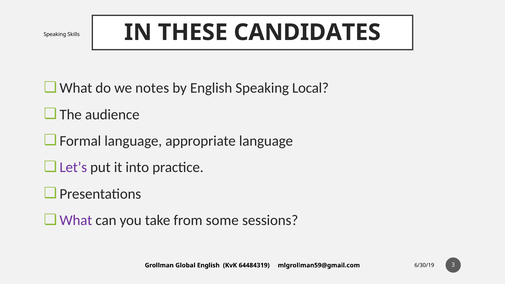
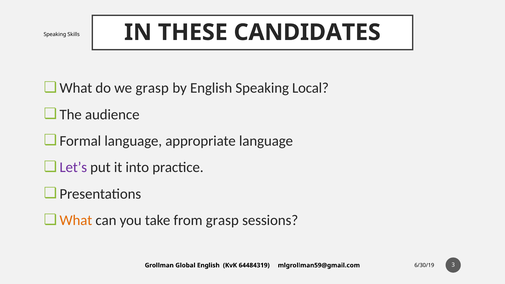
we notes: notes -> grasp
What at (76, 220) colour: purple -> orange
from some: some -> grasp
